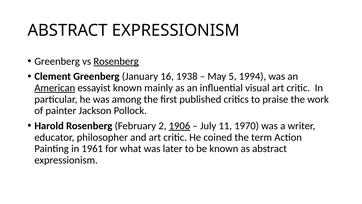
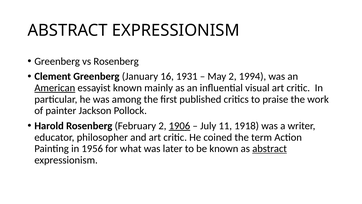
Rosenberg at (116, 61) underline: present -> none
1938: 1938 -> 1931
May 5: 5 -> 2
1970: 1970 -> 1918
1961: 1961 -> 1956
abstract at (270, 148) underline: none -> present
